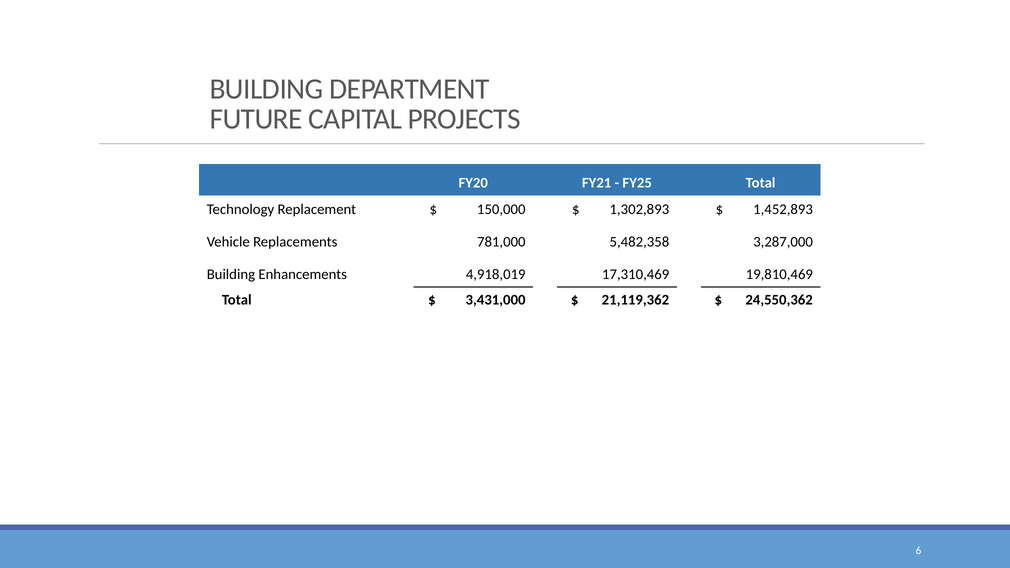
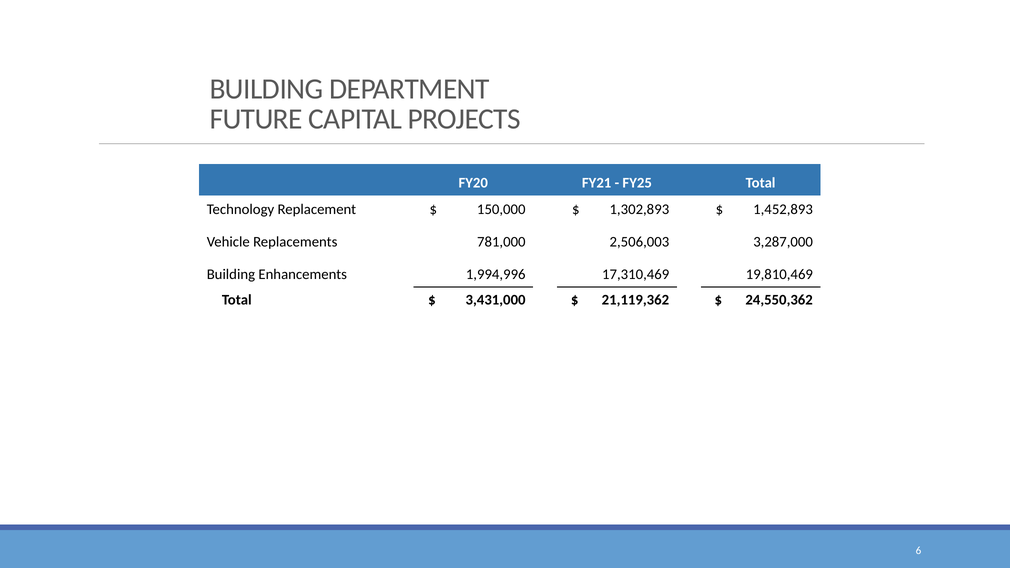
5,482,358: 5,482,358 -> 2,506,003
4,918,019: 4,918,019 -> 1,994,996
